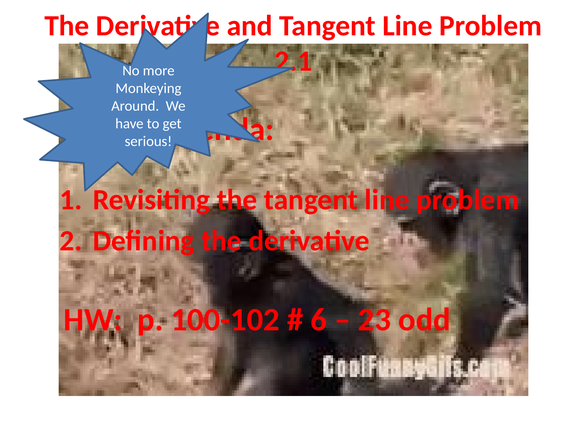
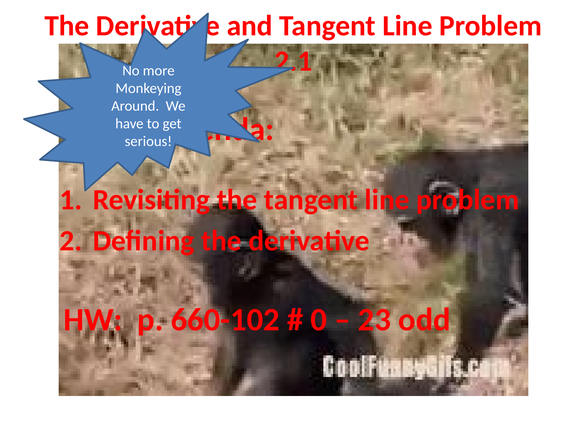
100-102: 100-102 -> 660-102
6: 6 -> 0
